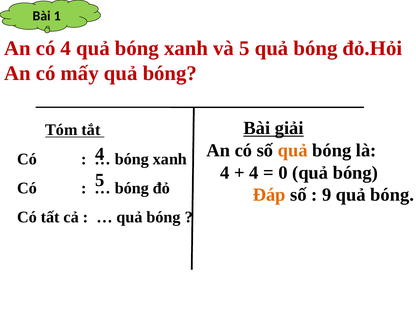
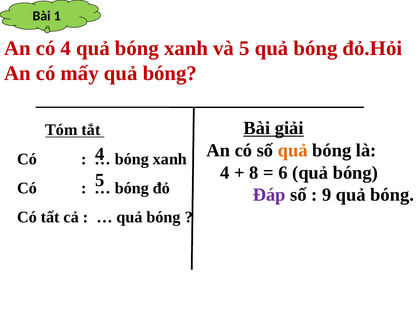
4 at (254, 173): 4 -> 8
0: 0 -> 6
Đáp colour: orange -> purple
